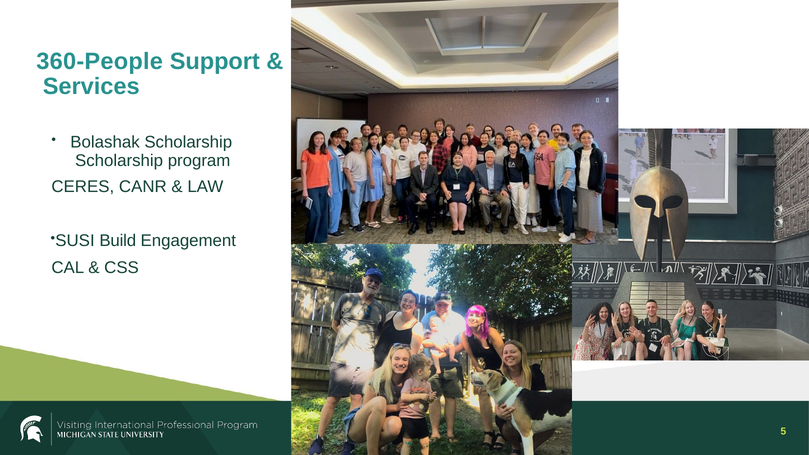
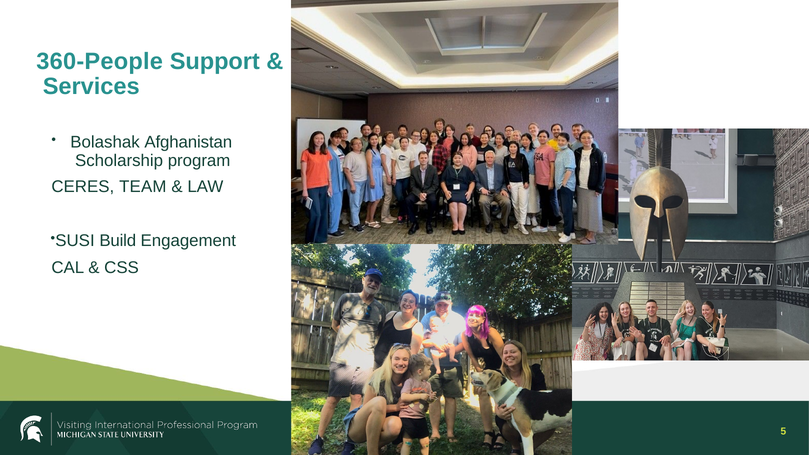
Bolashak Scholarship: Scholarship -> Afghanistan
CANR: CANR -> TEAM
